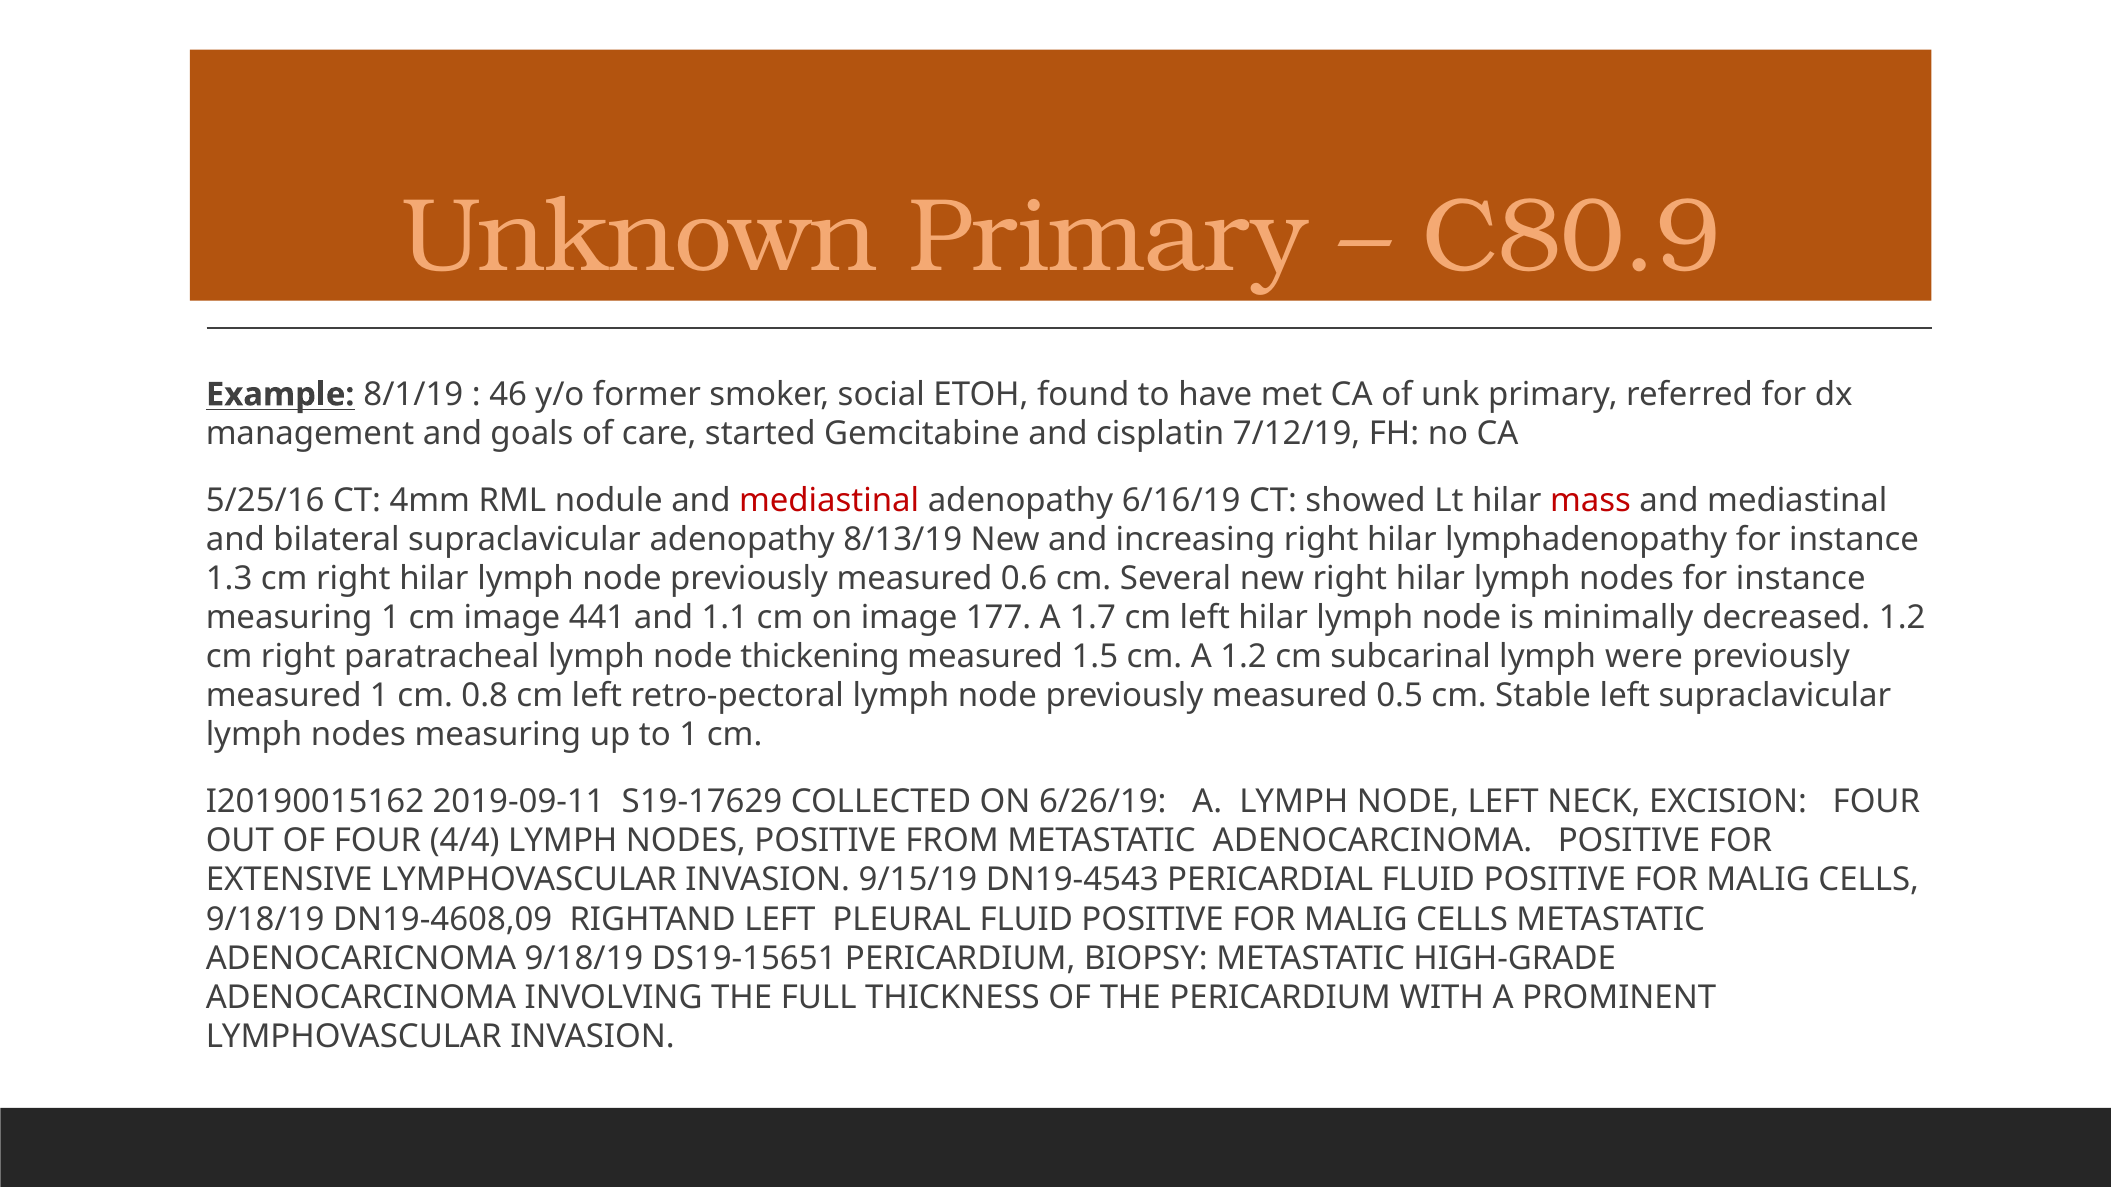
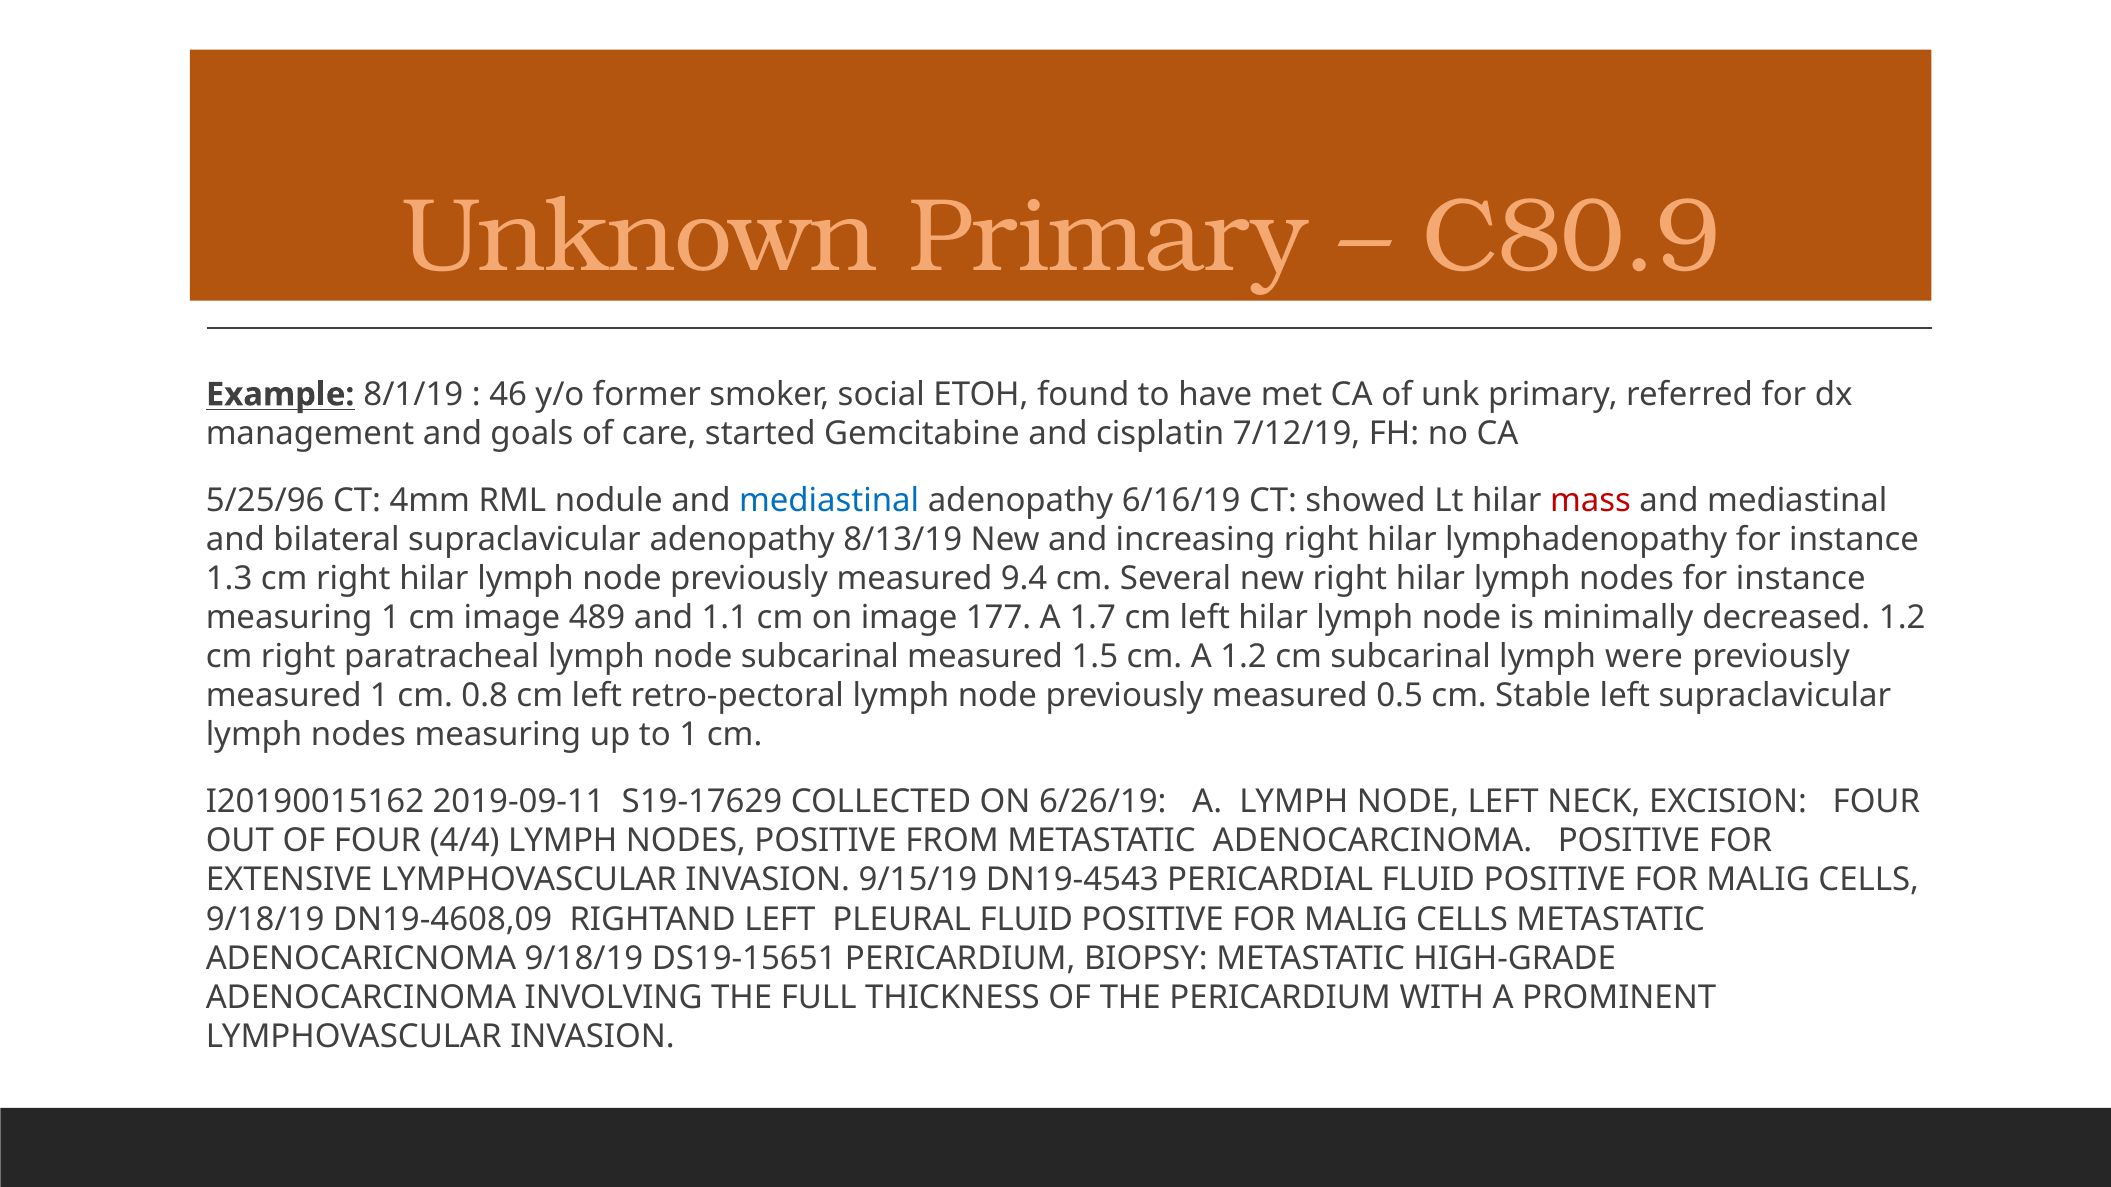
5/25/16: 5/25/16 -> 5/25/96
mediastinal at (829, 500) colour: red -> blue
0.6: 0.6 -> 9.4
441: 441 -> 489
node thickening: thickening -> subcarinal
